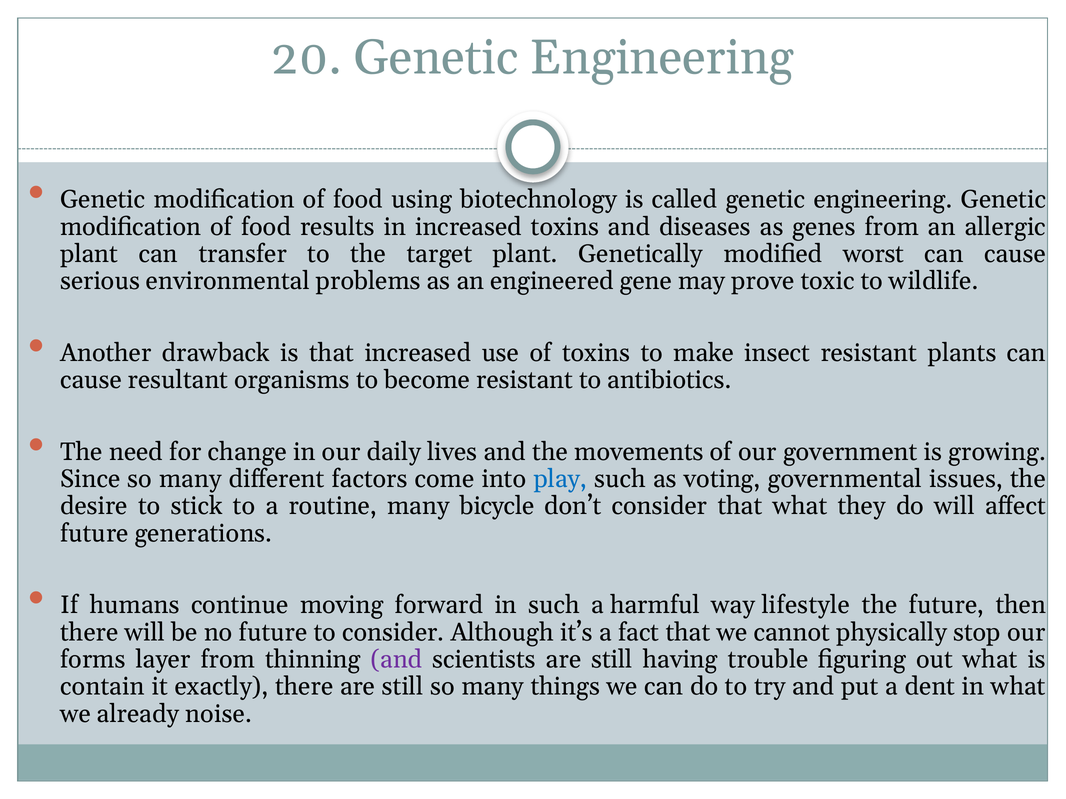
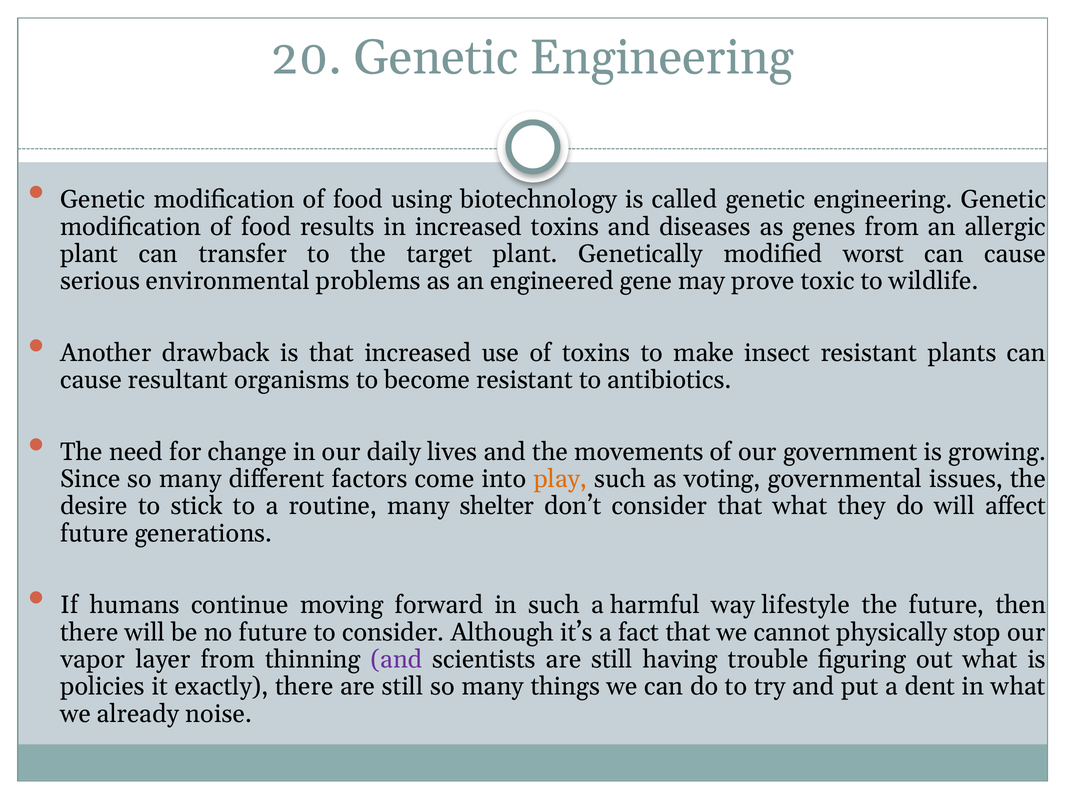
play colour: blue -> orange
bicycle: bicycle -> shelter
forms: forms -> vapor
contain: contain -> policies
